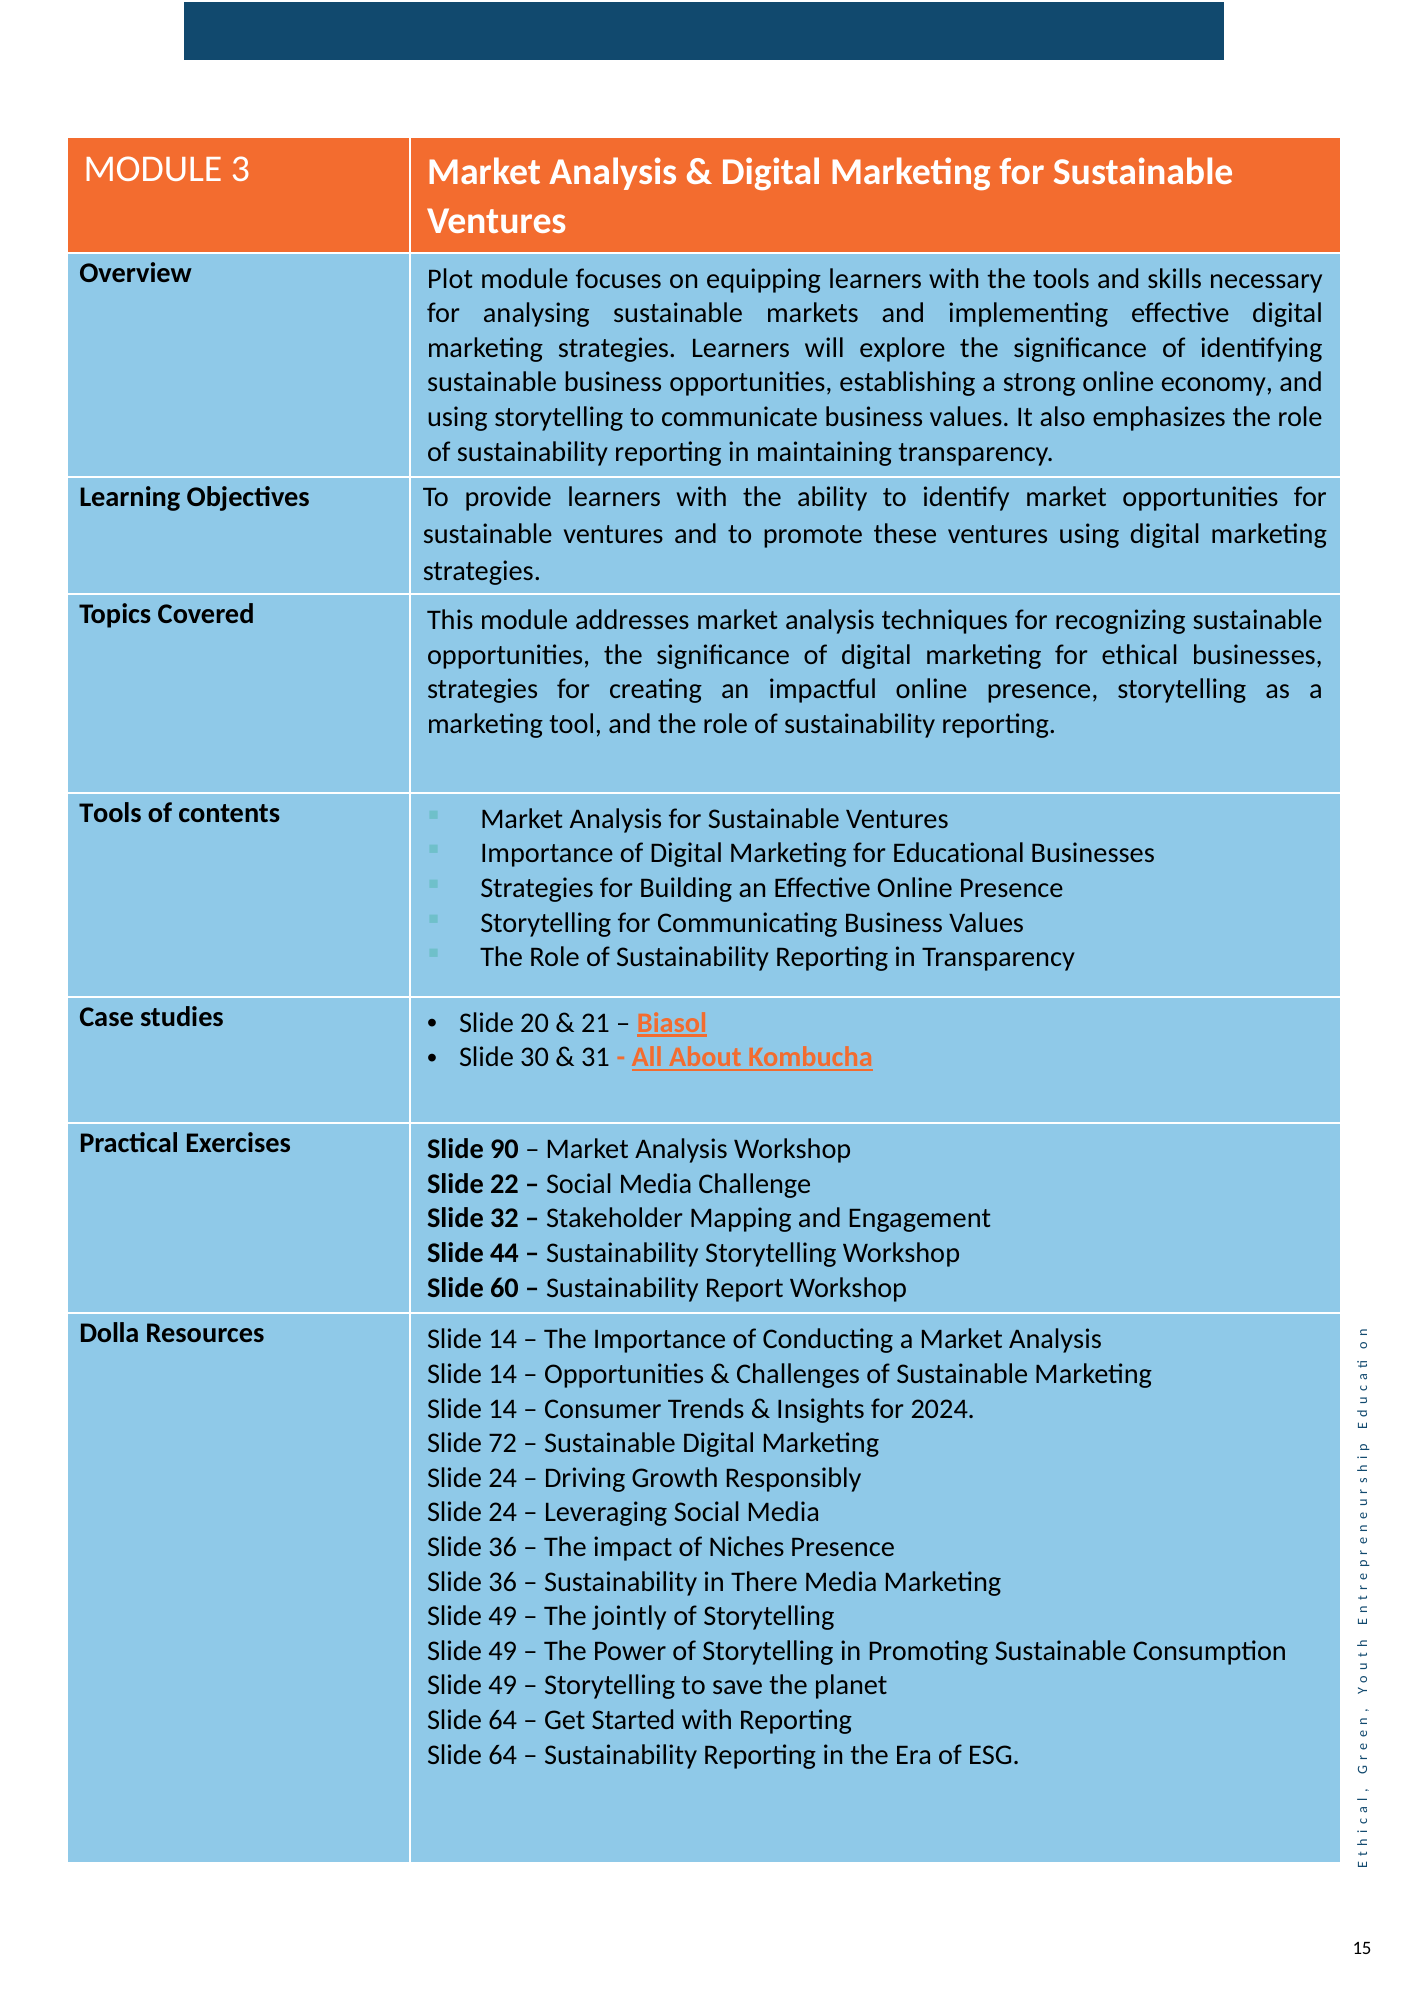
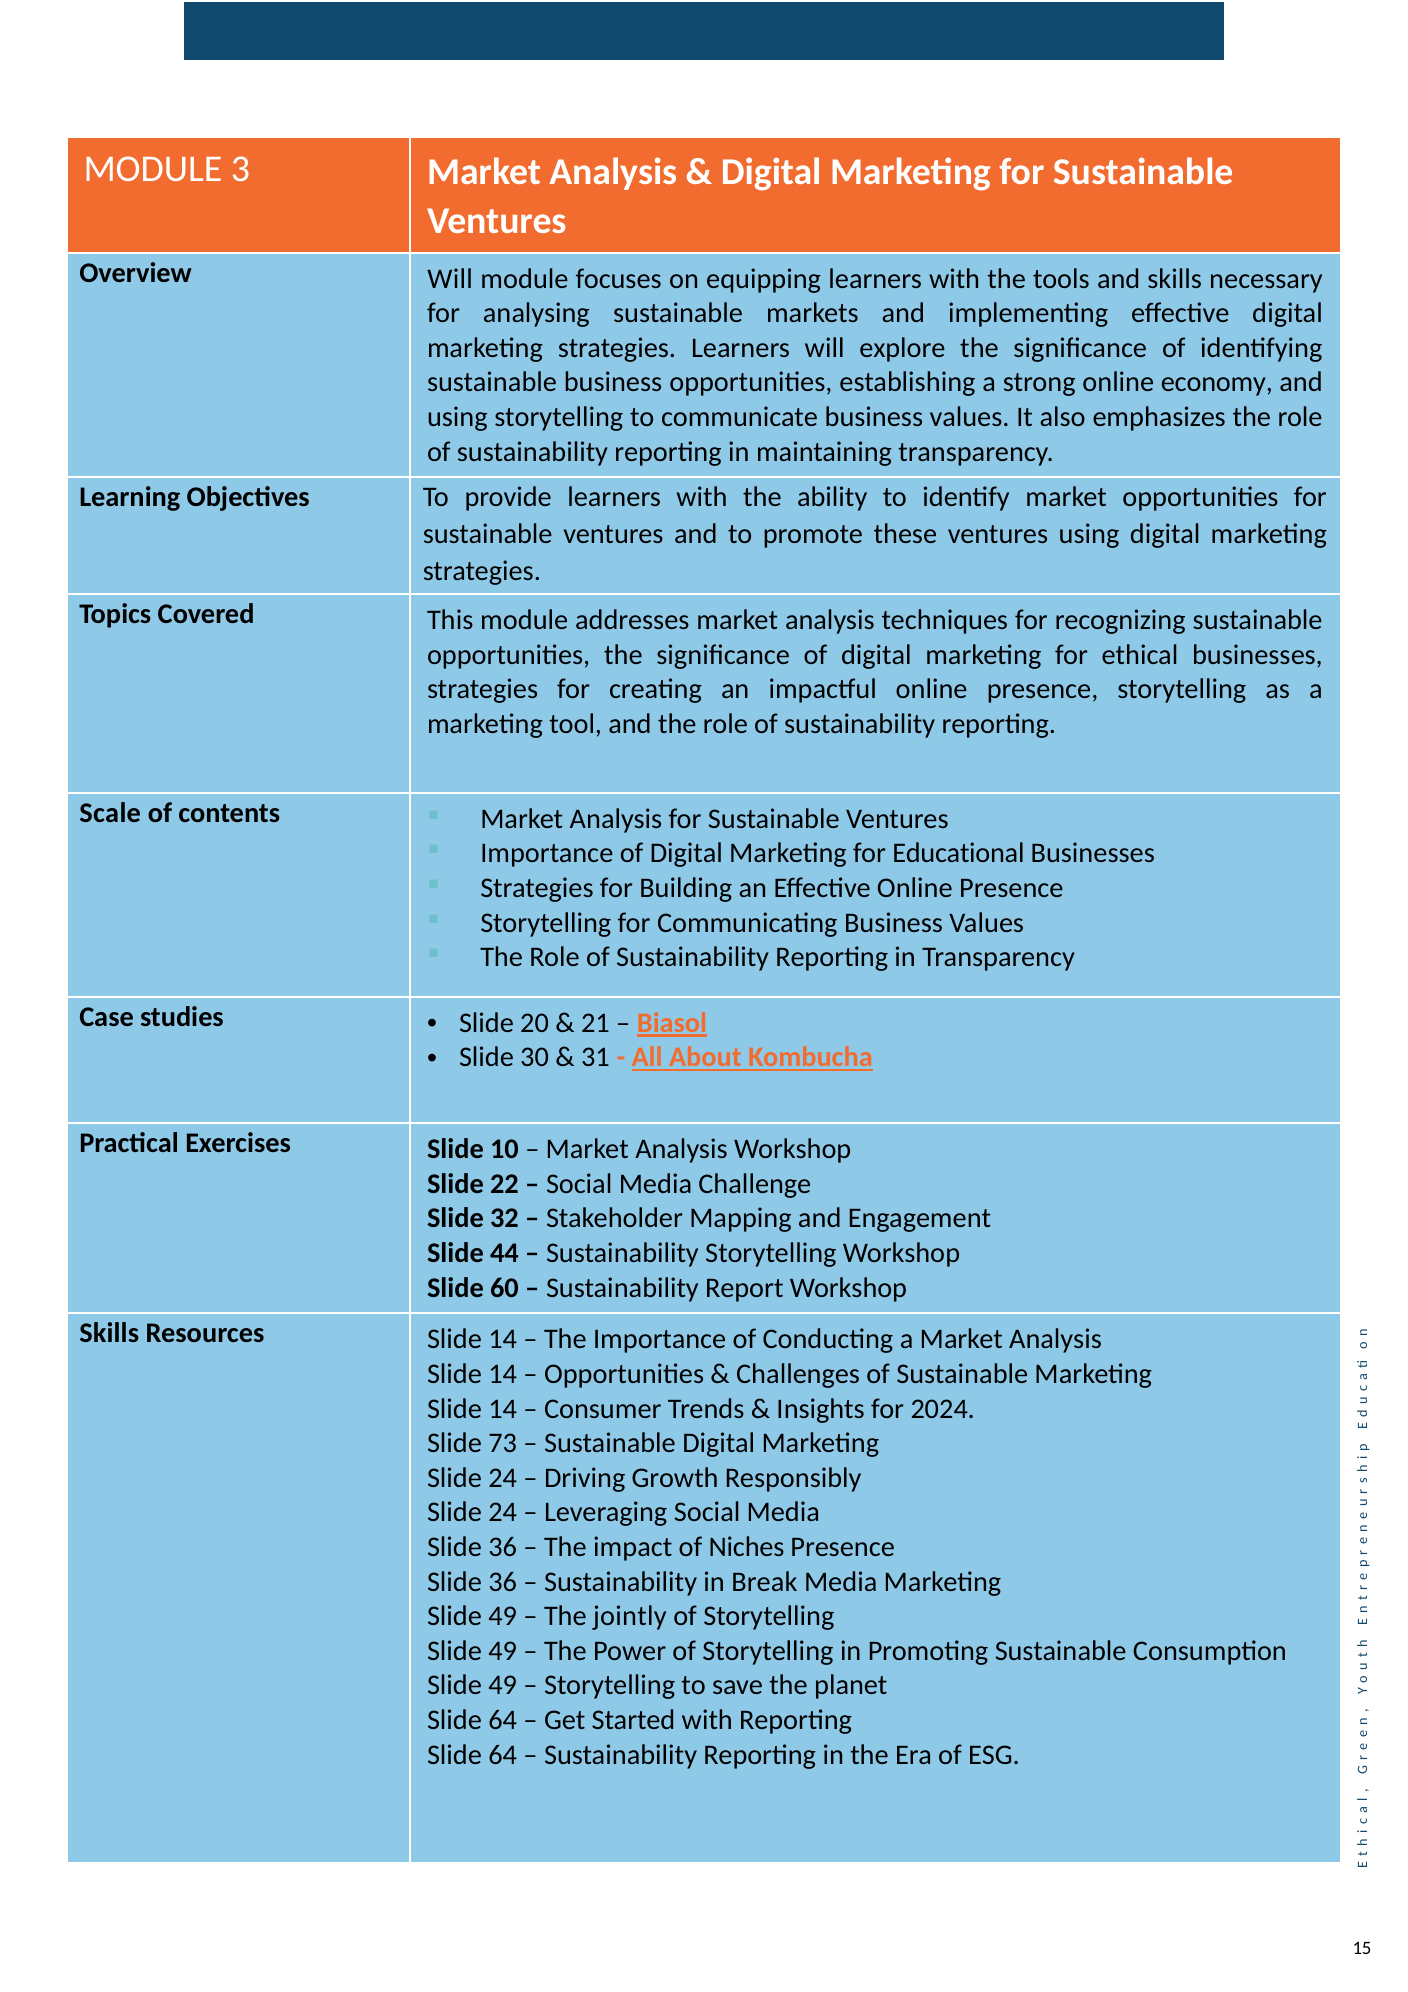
Overview Plot: Plot -> Will
Tools at (110, 812): Tools -> Scale
90: 90 -> 10
Dolla at (109, 1333): Dolla -> Skills
72: 72 -> 73
There: There -> Break
